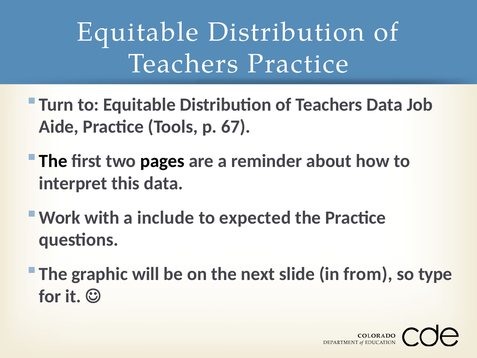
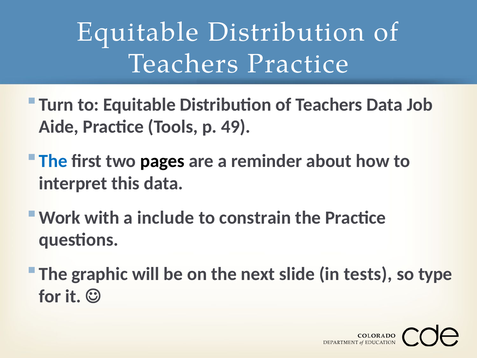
67: 67 -> 49
The at (53, 161) colour: black -> blue
expected: expected -> constrain
from: from -> tests
